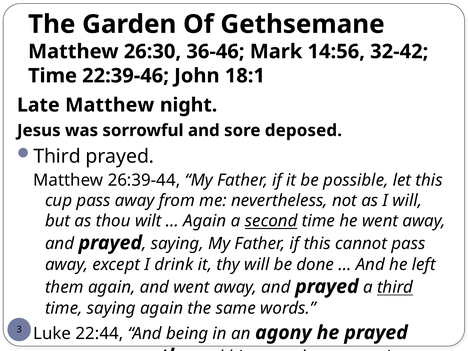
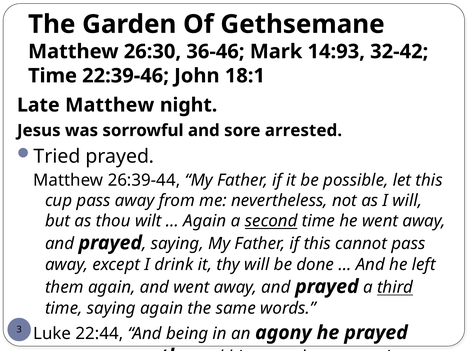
14:56: 14:56 -> 14:93
deposed: deposed -> arrested
Third at (57, 156): Third -> Tried
